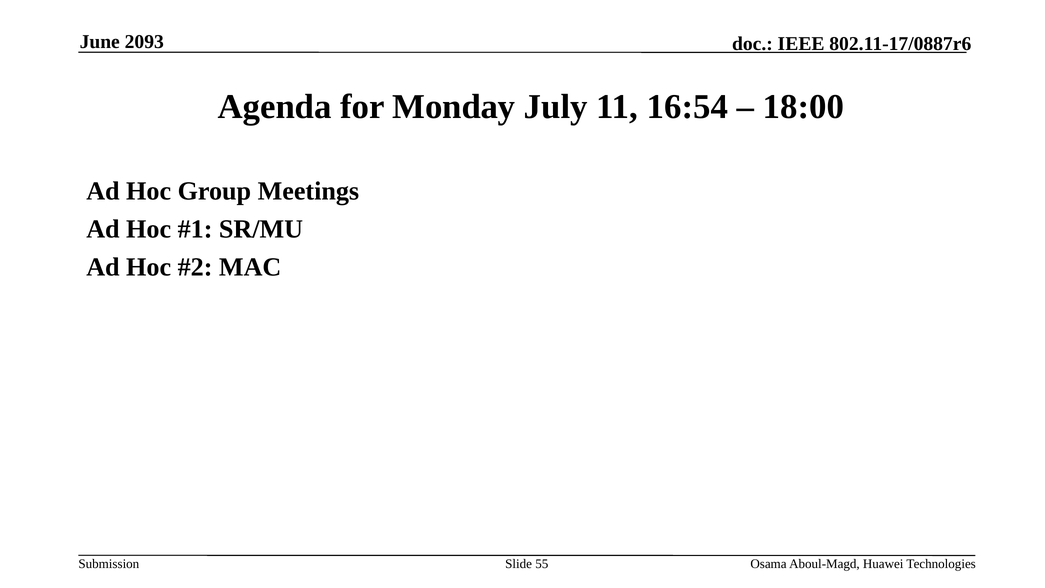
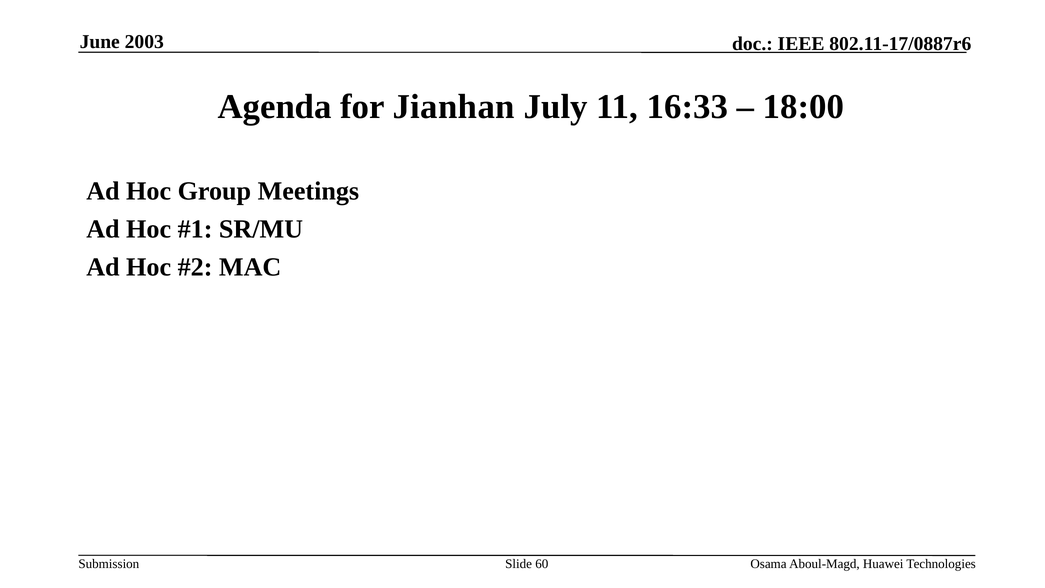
2093: 2093 -> 2003
Monday: Monday -> Jianhan
16:54: 16:54 -> 16:33
55: 55 -> 60
